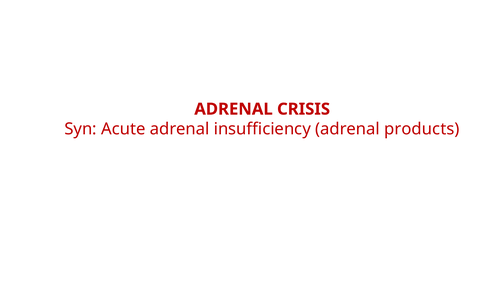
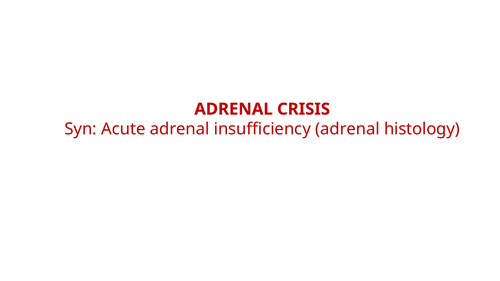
products: products -> histology
